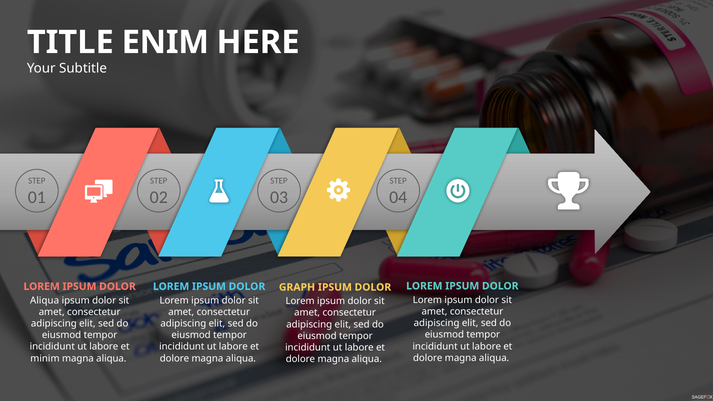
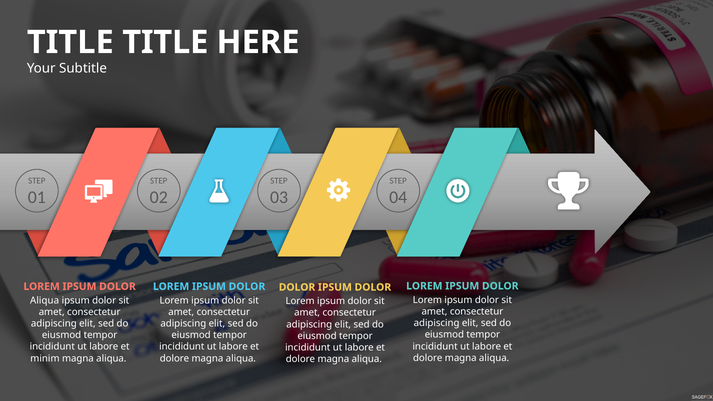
ENIM at (165, 42): ENIM -> TITLE
GRAPH at (297, 287): GRAPH -> DOLOR
